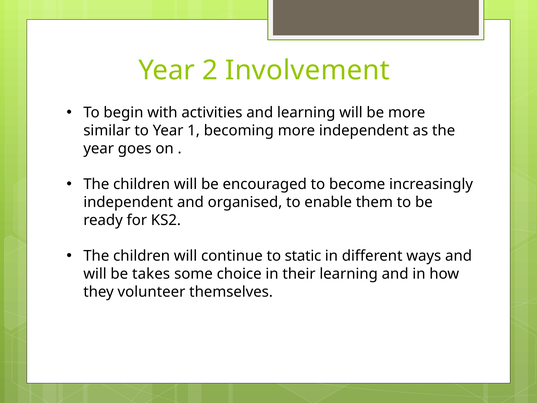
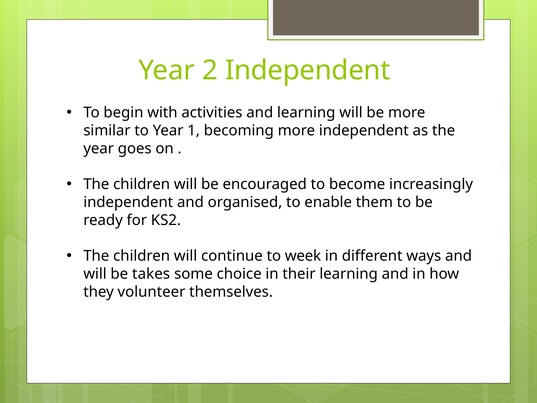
2 Involvement: Involvement -> Independent
static: static -> week
